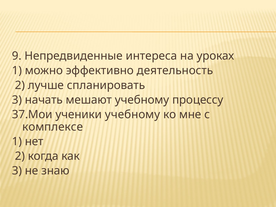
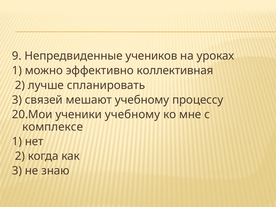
интереса: интереса -> учеников
деятельность: деятельность -> коллективная
начать: начать -> связей
37.Мои: 37.Мои -> 20.Мои
